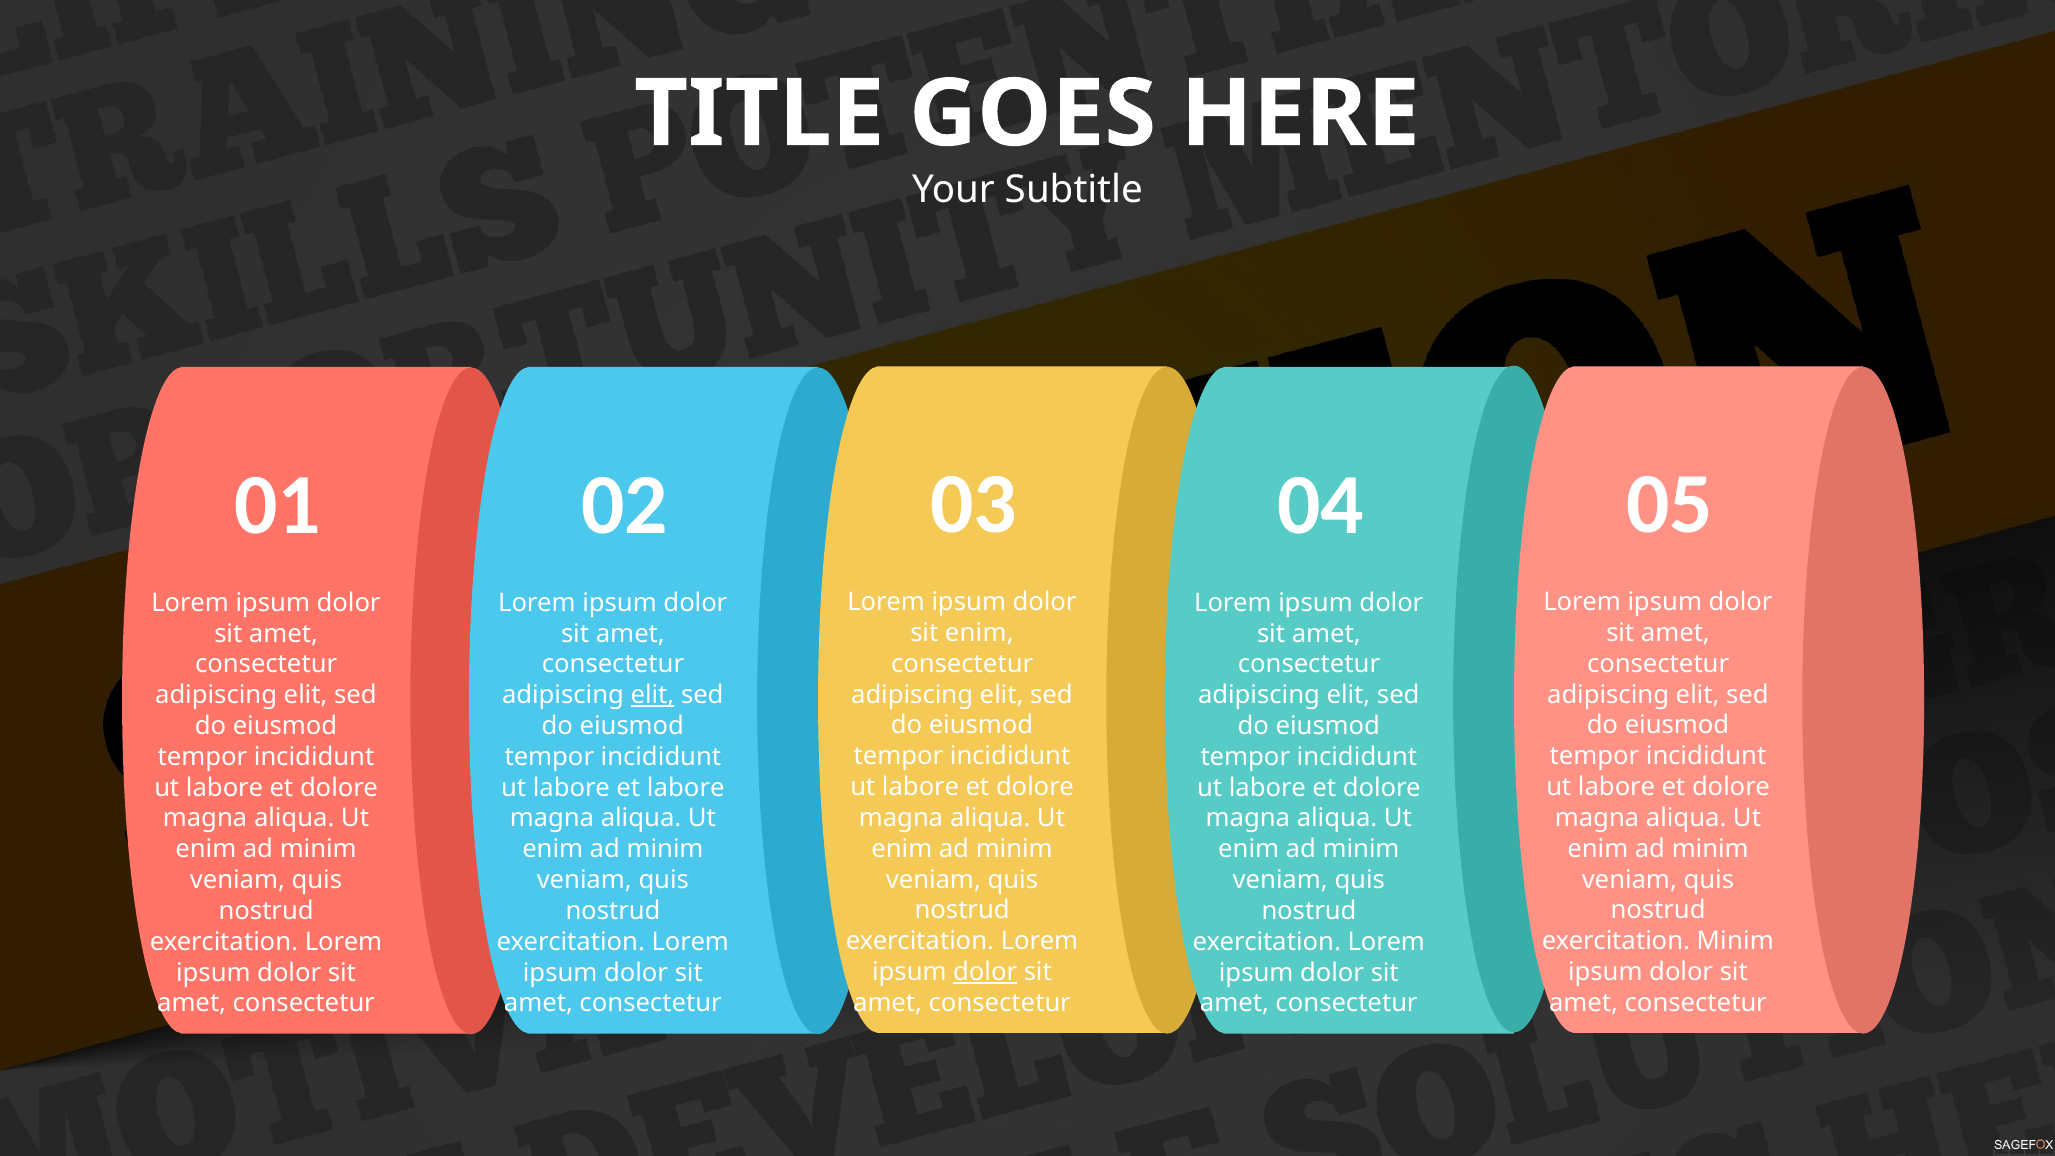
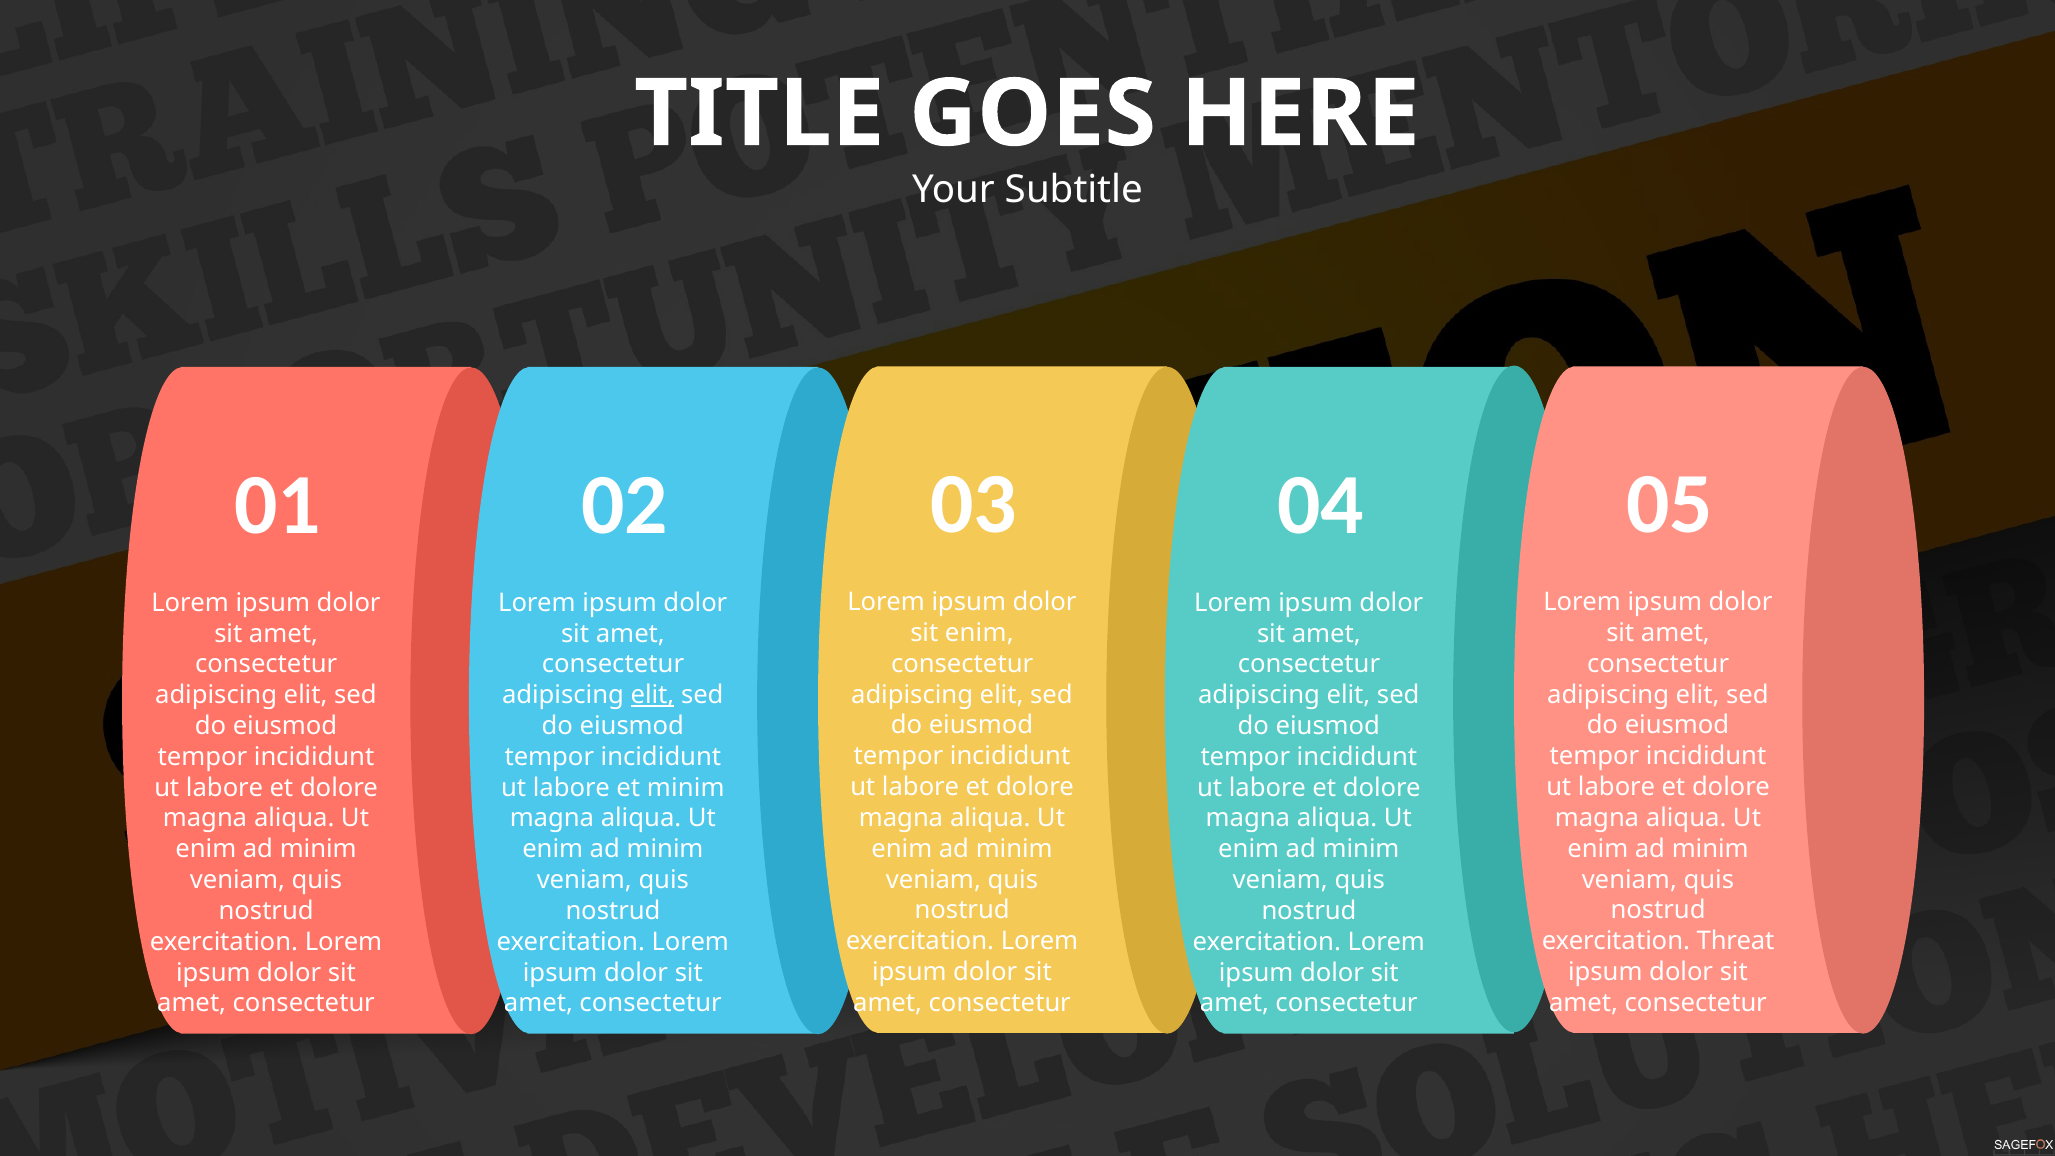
et labore: labore -> minim
exercitation Minim: Minim -> Threat
dolor at (985, 972) underline: present -> none
